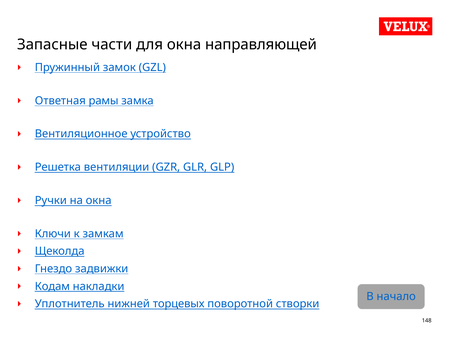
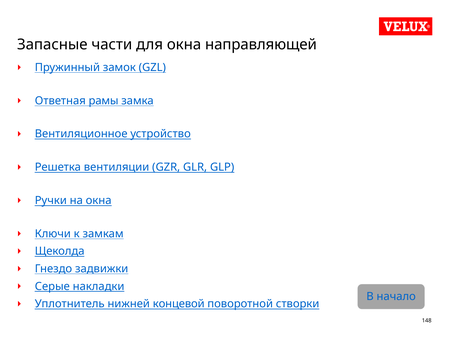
Кодам: Кодам -> Серые
торцевых: торцевых -> концевой
